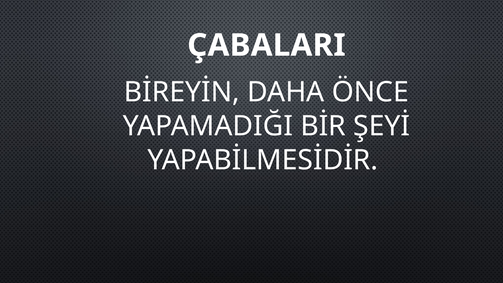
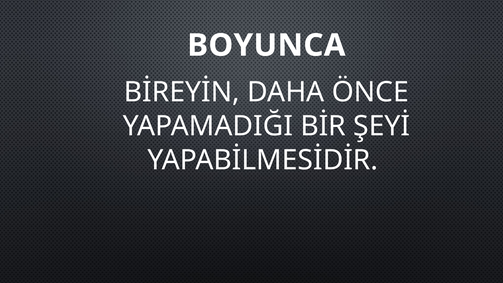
ÇABALARI: ÇABALARI -> BOYUNCA
